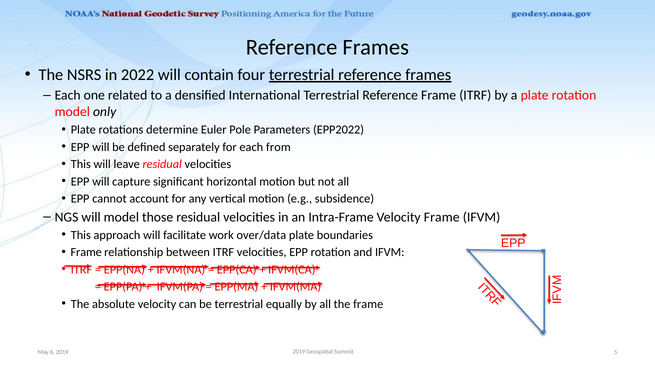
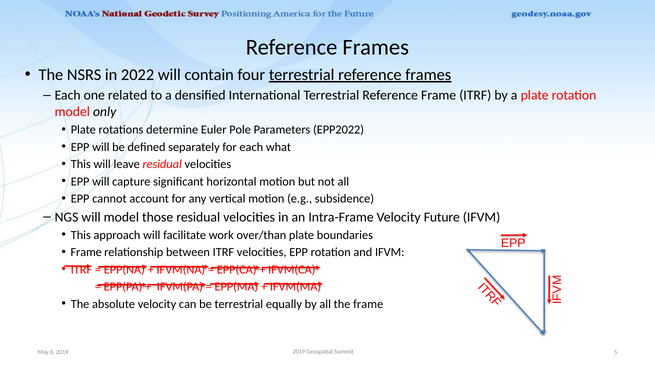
from: from -> what
Velocity Frame: Frame -> Future
over/data: over/data -> over/than
